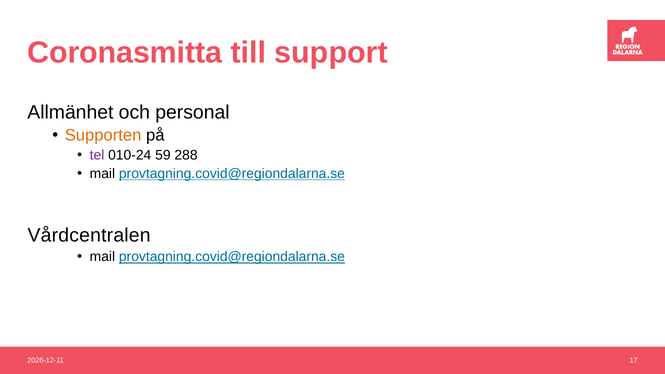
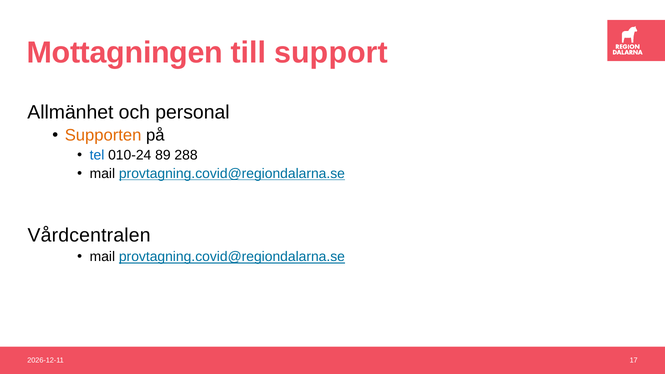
Coronasmitta: Coronasmitta -> Mottagningen
tel colour: purple -> blue
59: 59 -> 89
